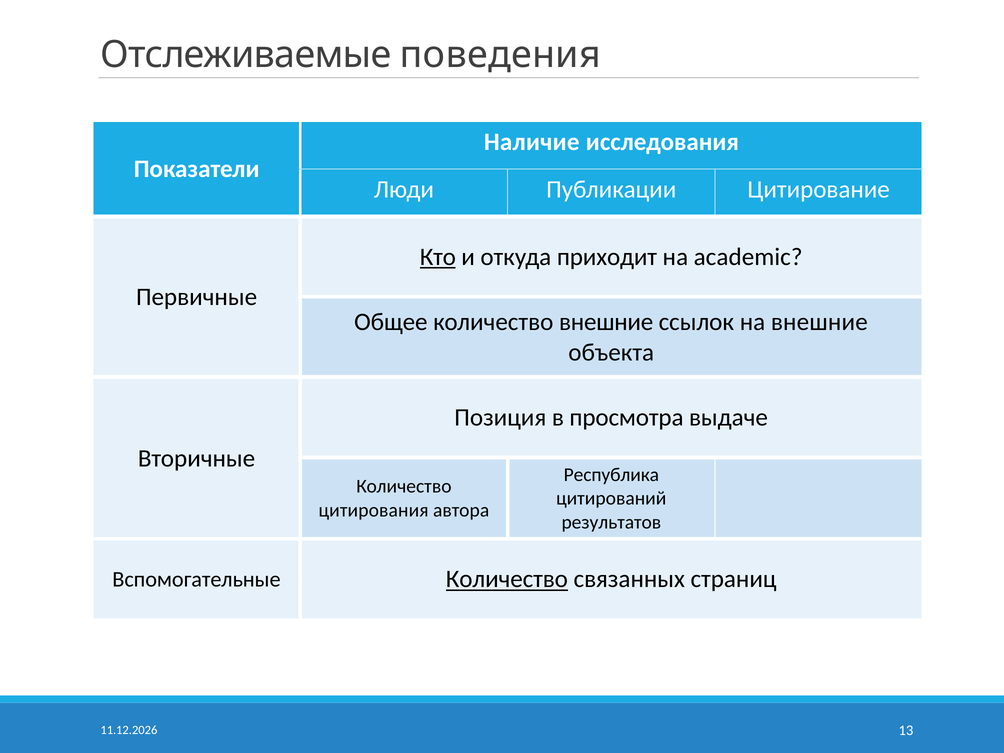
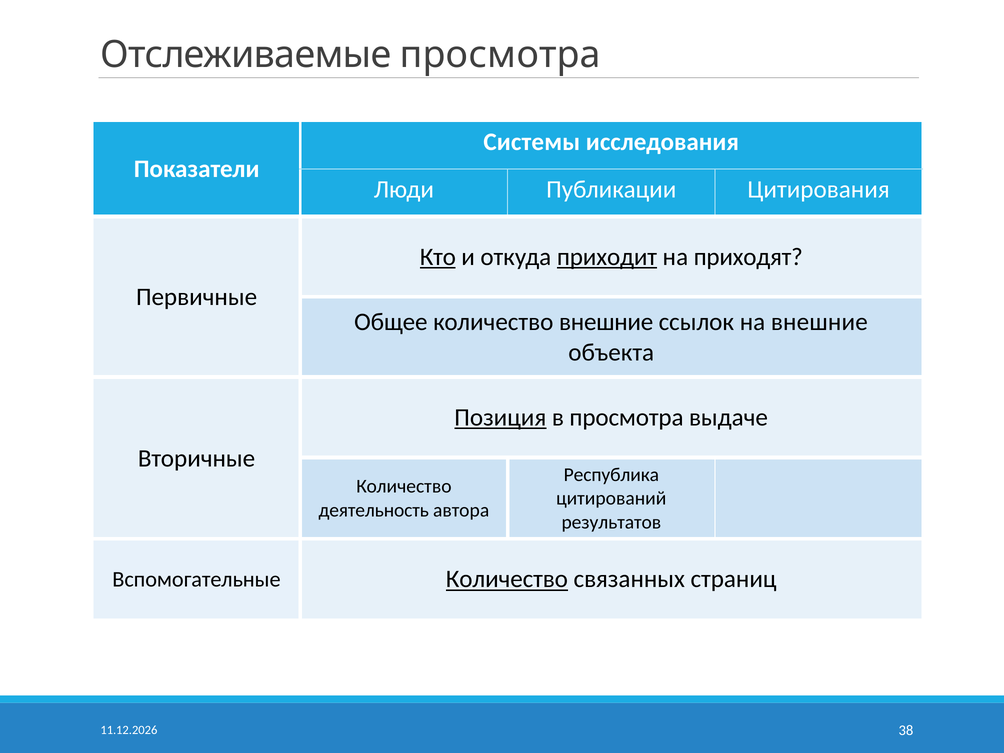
Отслеживаемые поведения: поведения -> просмотра
Наличие: Наличие -> Системы
Цитирование: Цитирование -> Цитирования
приходит underline: none -> present
academic: academic -> приходят
Позиция underline: none -> present
цитирования: цитирования -> деятельность
13: 13 -> 38
